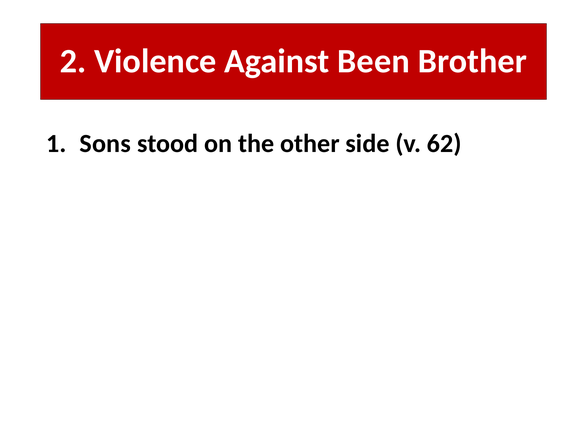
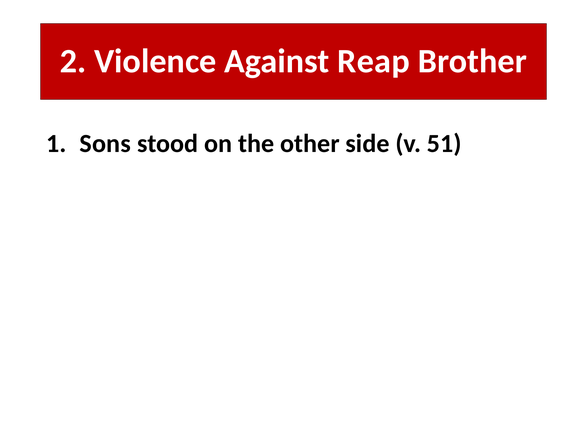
Been: Been -> Reap
62: 62 -> 51
